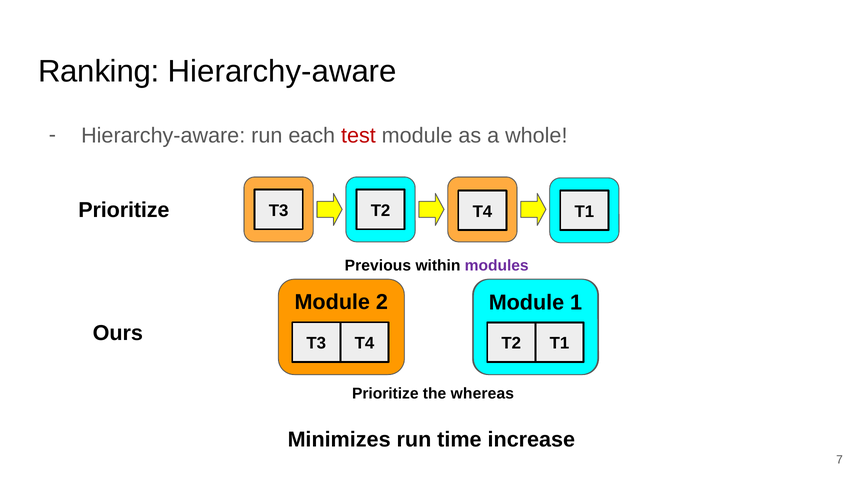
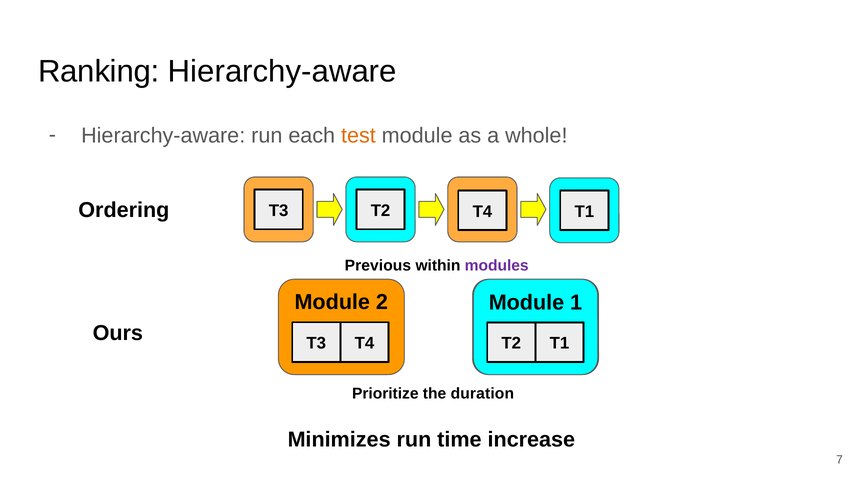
test colour: red -> orange
Prioritize at (124, 210): Prioritize -> Ordering
whereas: whereas -> duration
